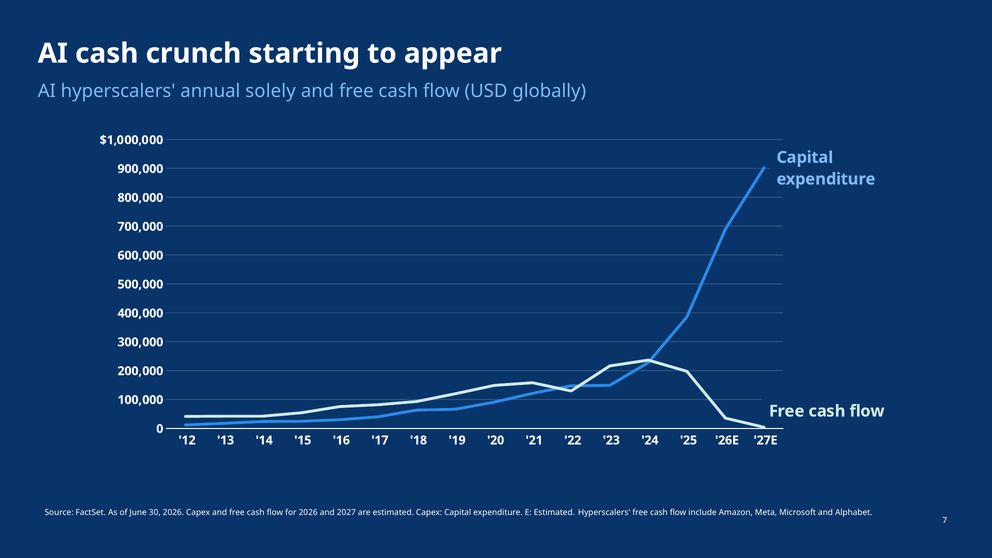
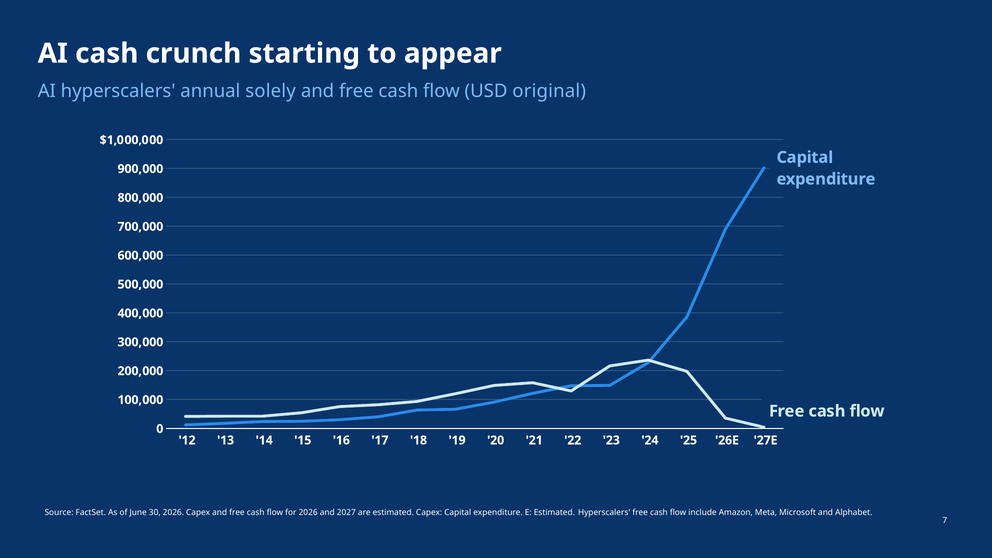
globally: globally -> original
